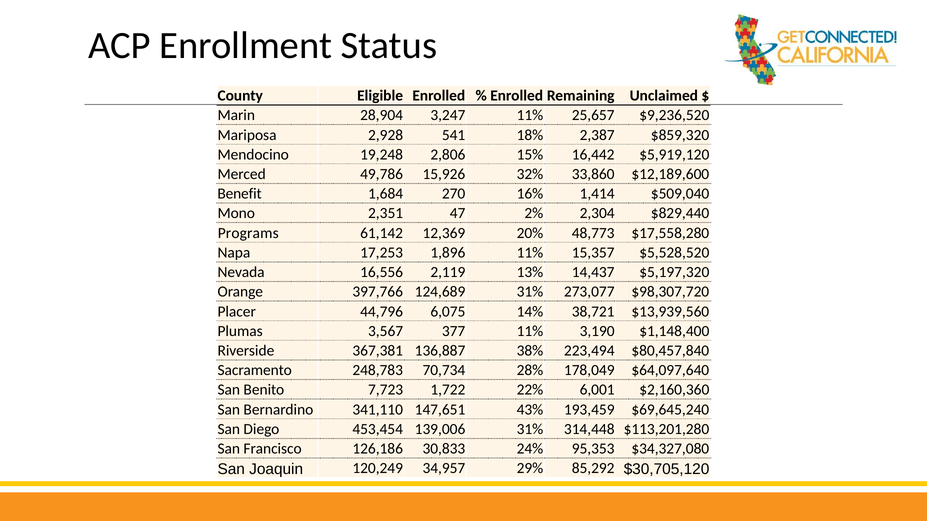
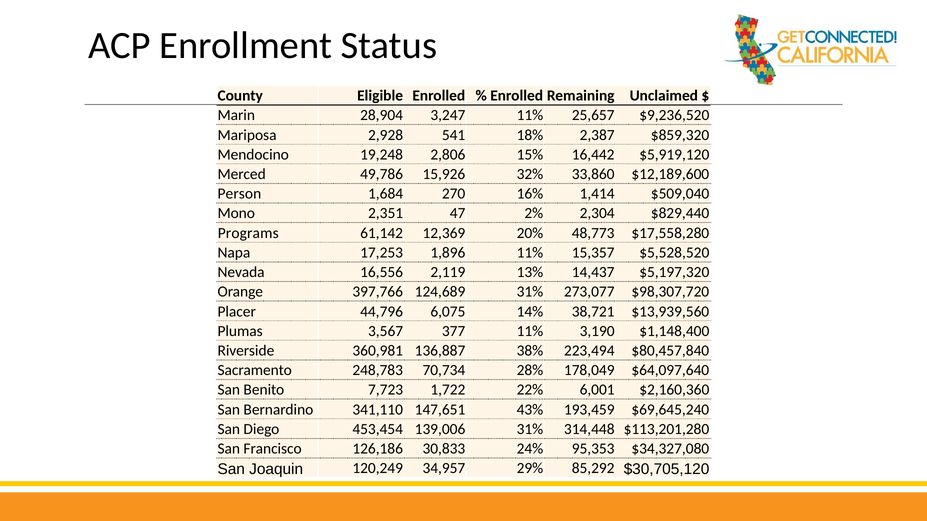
Benefit: Benefit -> Person
367,381: 367,381 -> 360,981
